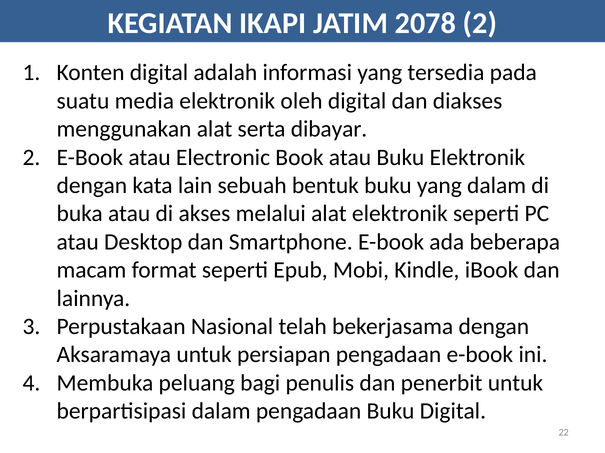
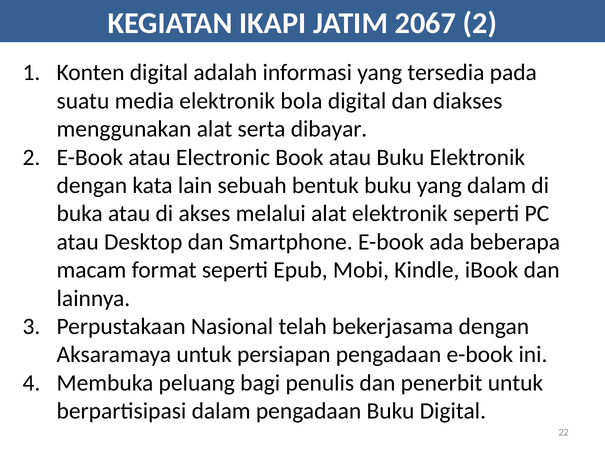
2078: 2078 -> 2067
oleh: oleh -> bola
